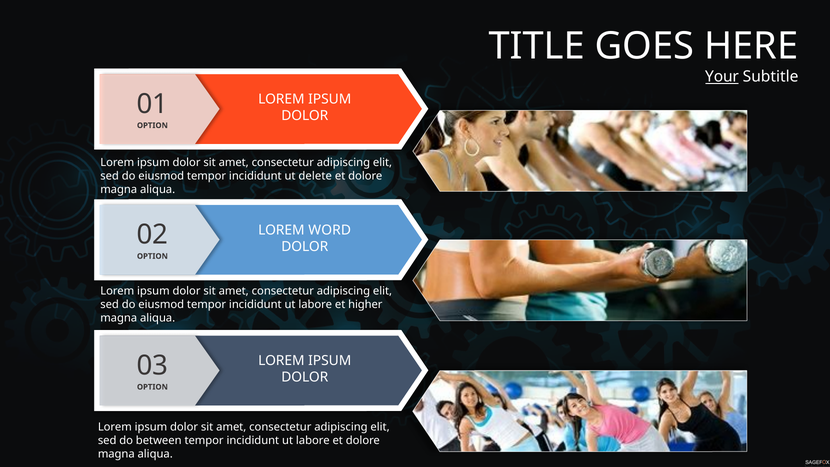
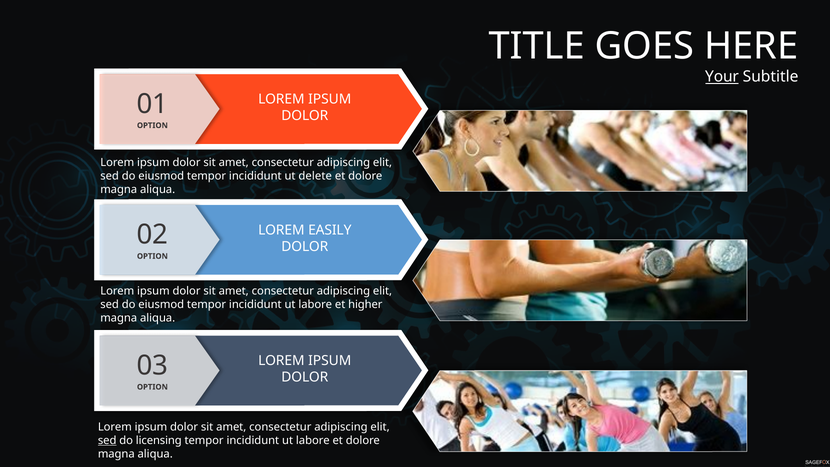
WORD: WORD -> EASILY
sed at (107, 440) underline: none -> present
between: between -> licensing
